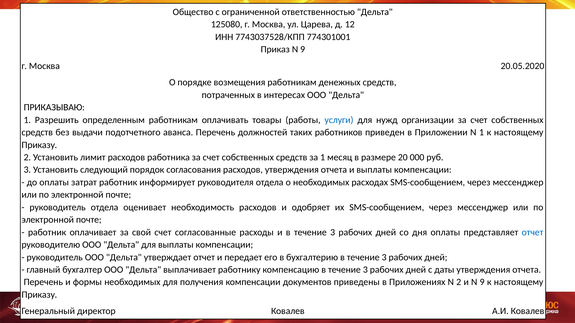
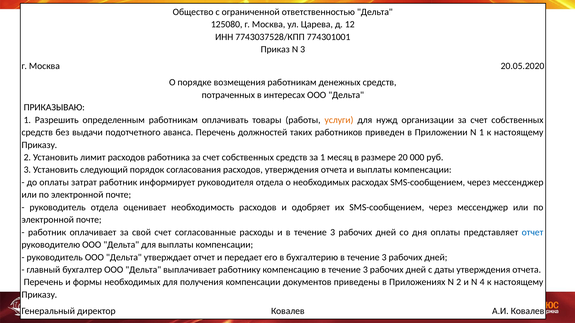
Приказ N 9: 9 -> 3
услуги colour: blue -> orange
и N 9: 9 -> 4
